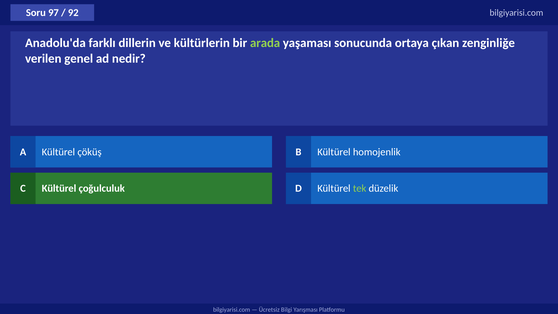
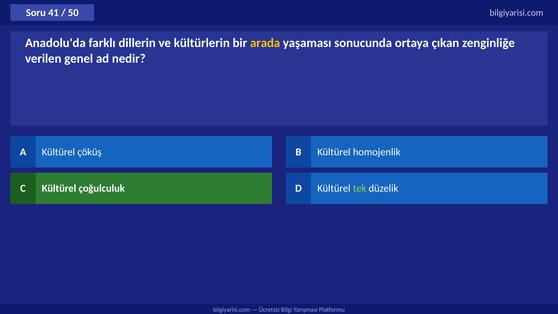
97: 97 -> 41
92: 92 -> 50
arada colour: light green -> yellow
